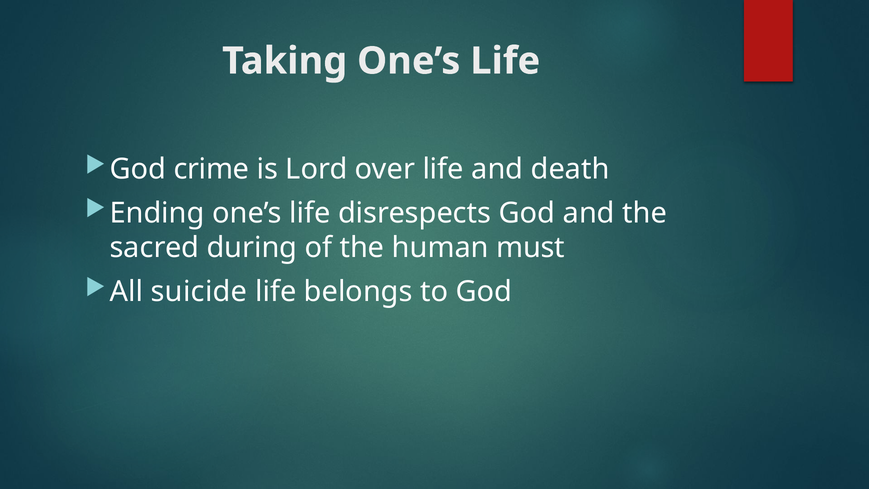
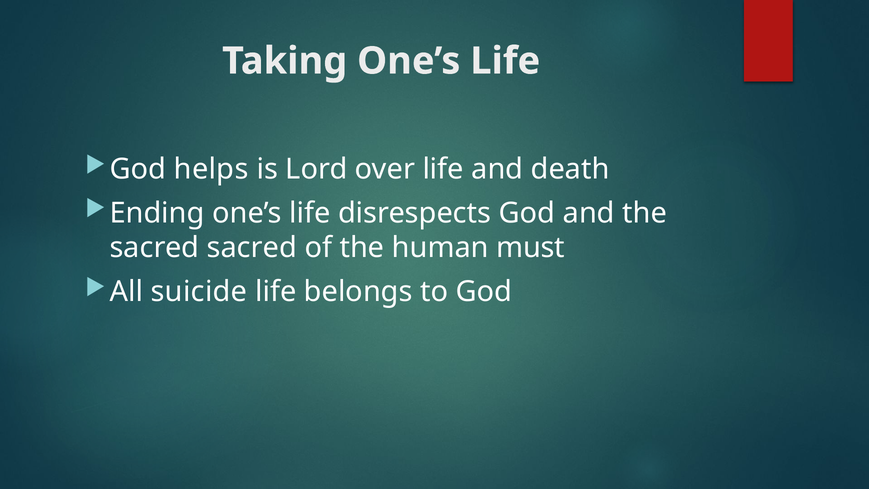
crime: crime -> helps
sacred during: during -> sacred
